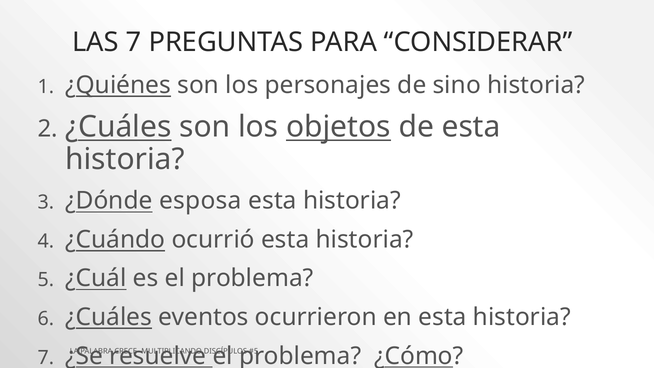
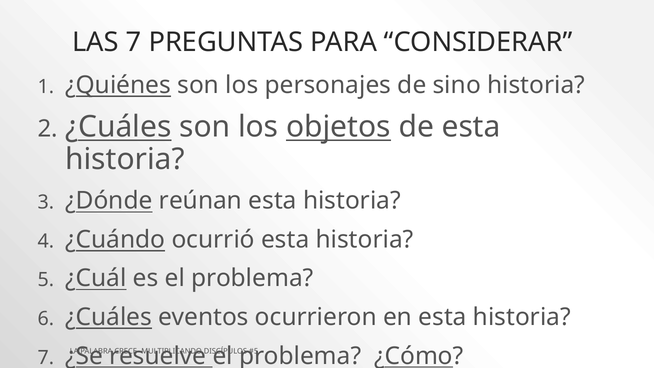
esposa: esposa -> reúnan
